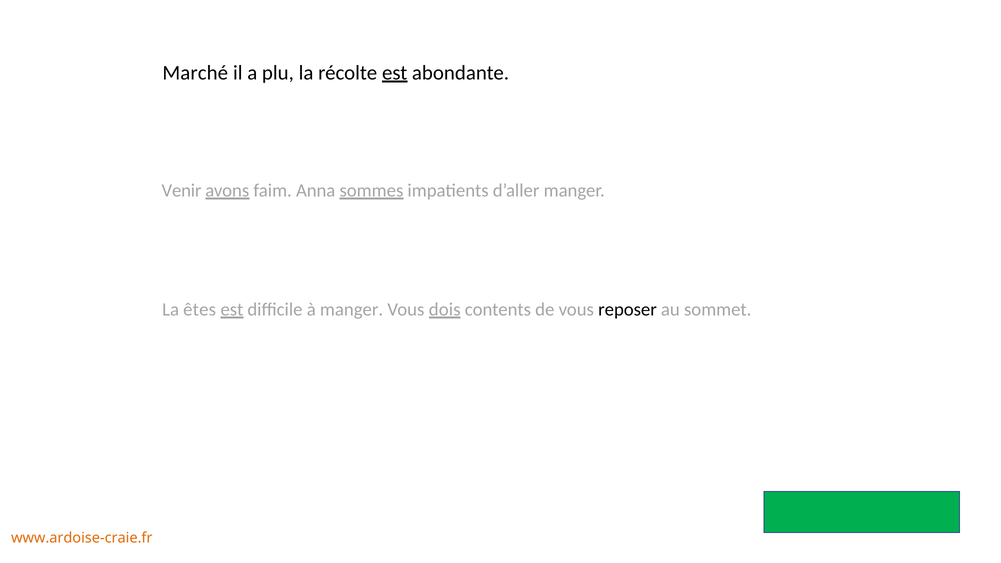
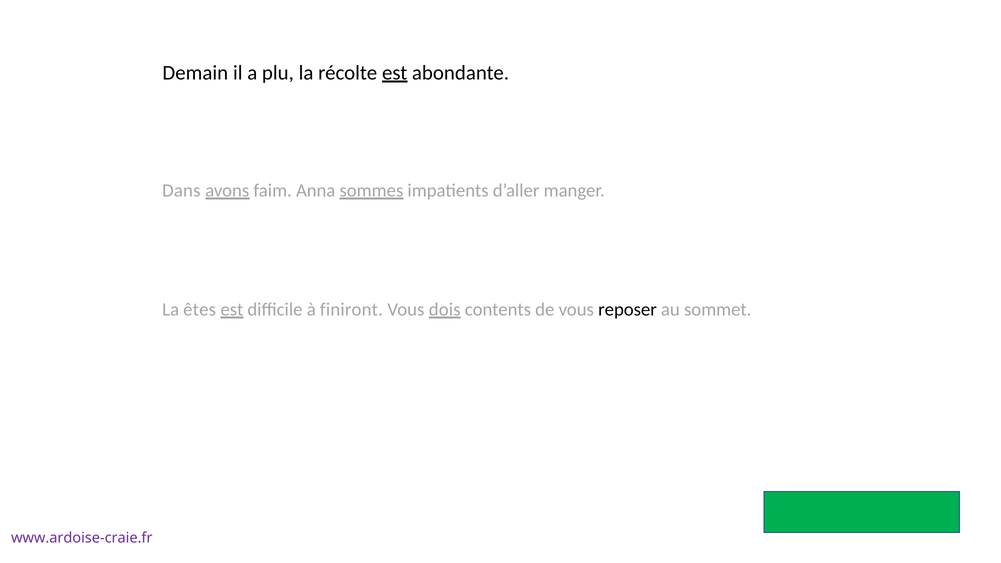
Marché: Marché -> Demain
Venir: Venir -> Dans
à manger: manger -> finiront
www.ardoise-craie.fr colour: orange -> purple
